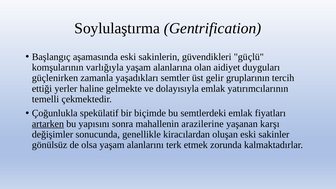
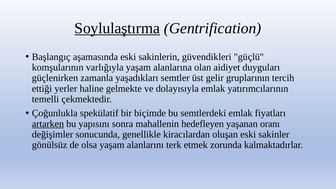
Soylulaştırma underline: none -> present
arazilerine: arazilerine -> hedefleyen
karşı: karşı -> oranı
